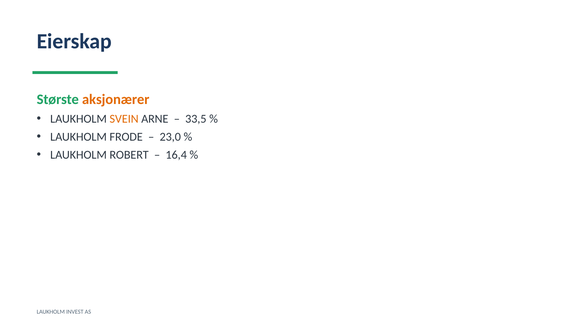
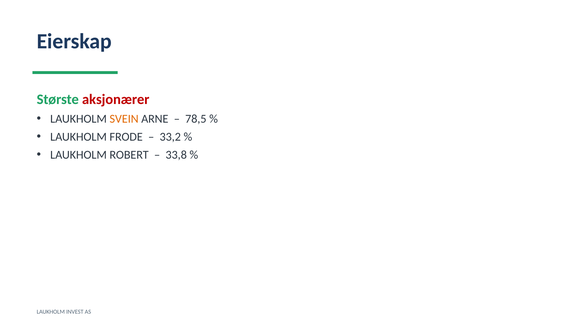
aksjonærer colour: orange -> red
33,5: 33,5 -> 78,5
23,0: 23,0 -> 33,2
16,4: 16,4 -> 33,8
